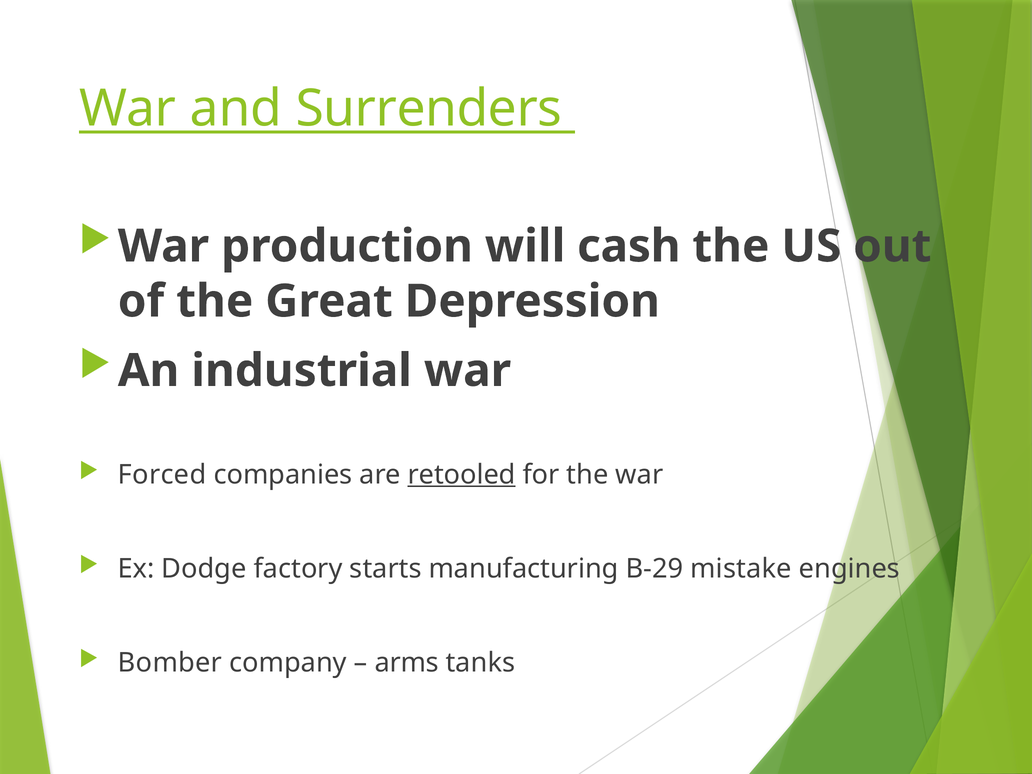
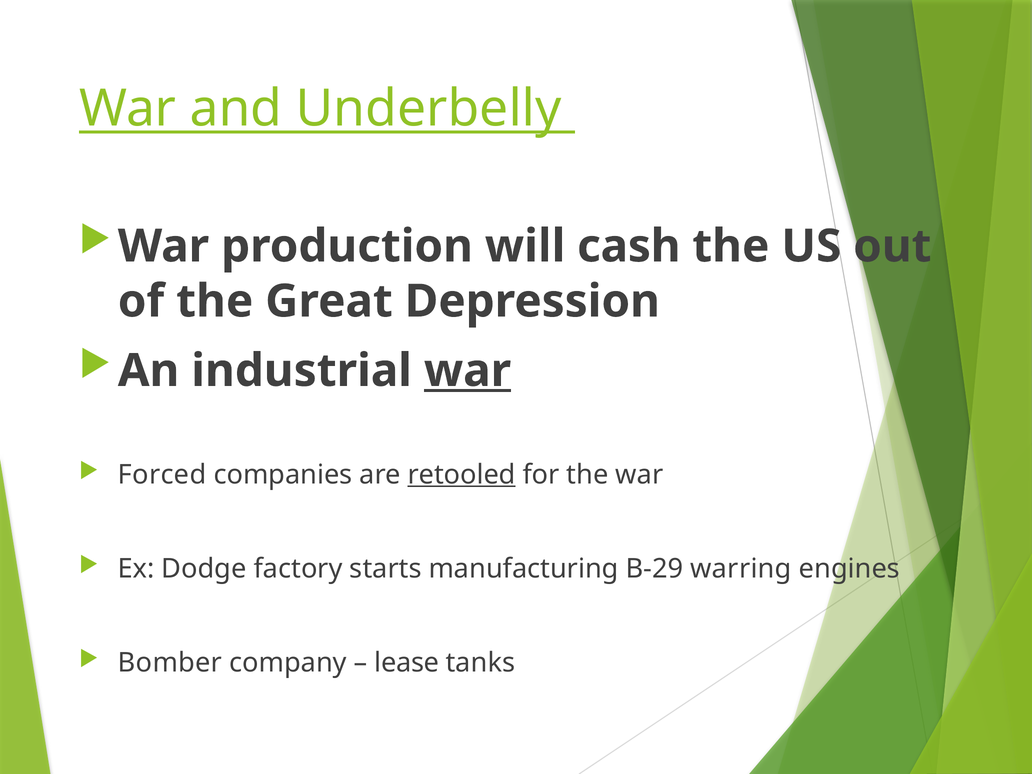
Surrenders: Surrenders -> Underbelly
war at (468, 371) underline: none -> present
mistake: mistake -> warring
arms: arms -> lease
